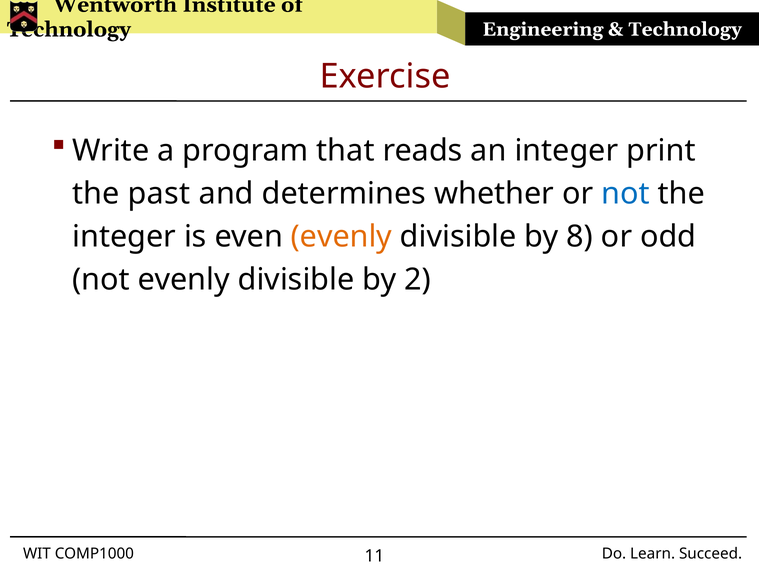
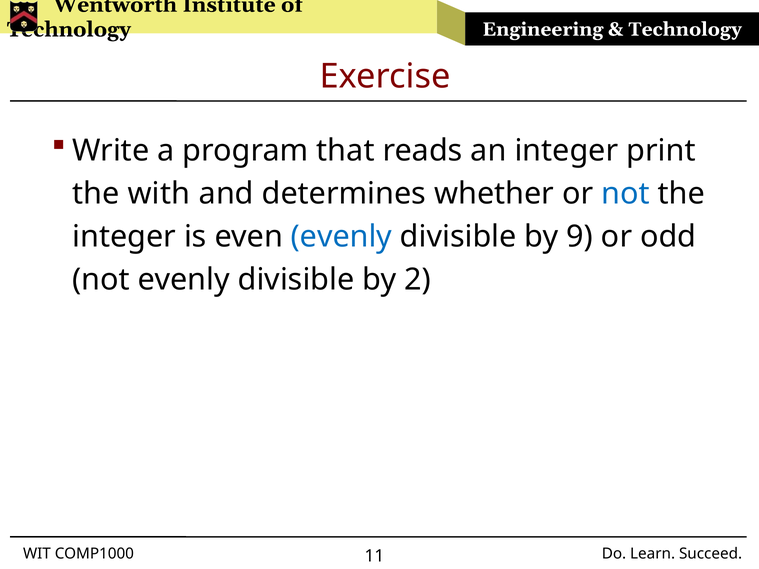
past: past -> with
evenly at (341, 237) colour: orange -> blue
8: 8 -> 9
